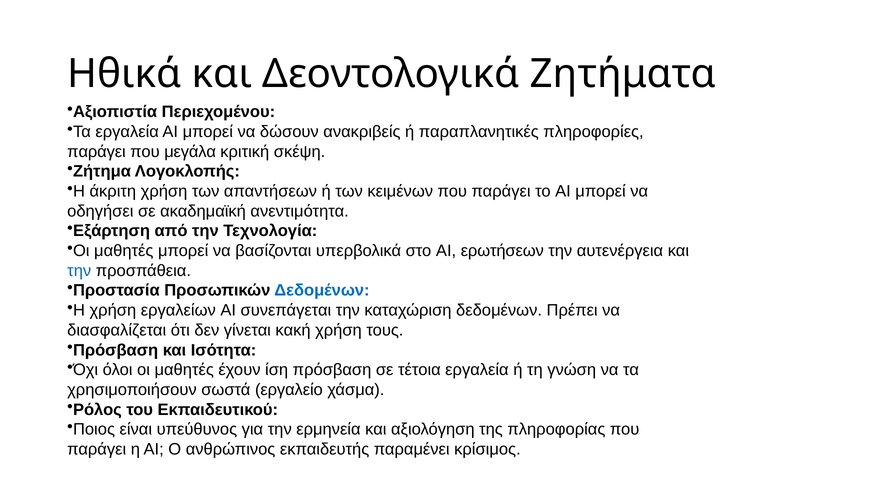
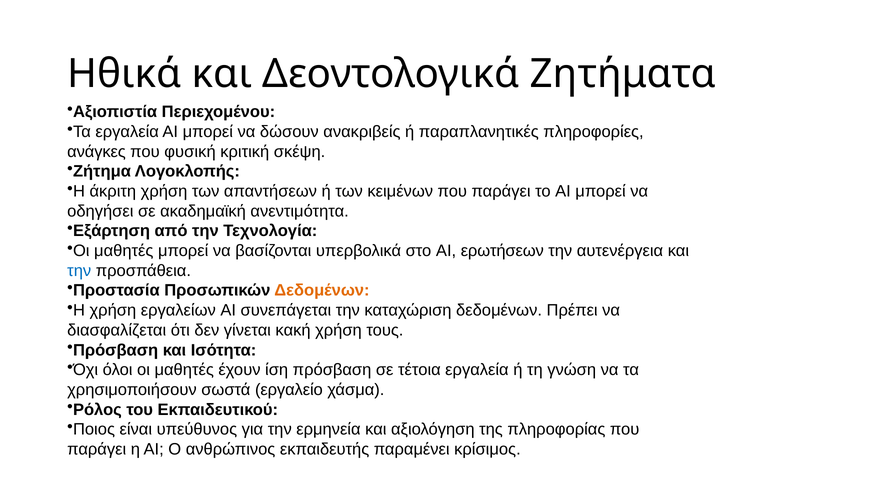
παράγει at (97, 152): παράγει -> ανάγκες
μεγάλα: μεγάλα -> φυσική
Δεδομένων at (322, 291) colour: blue -> orange
